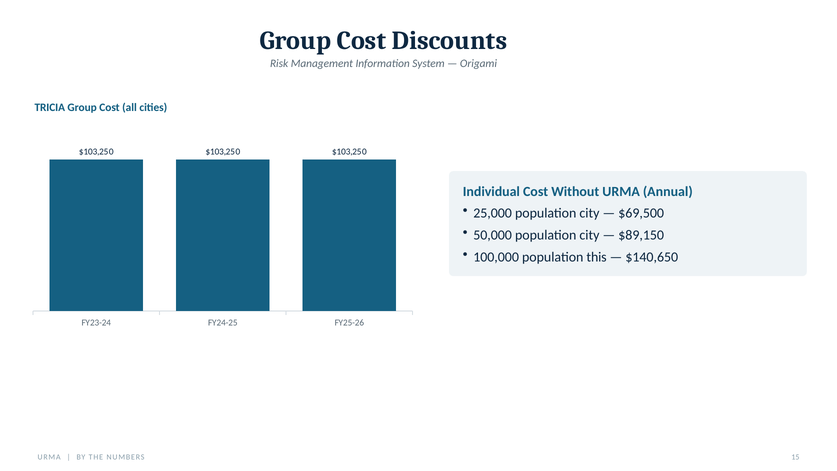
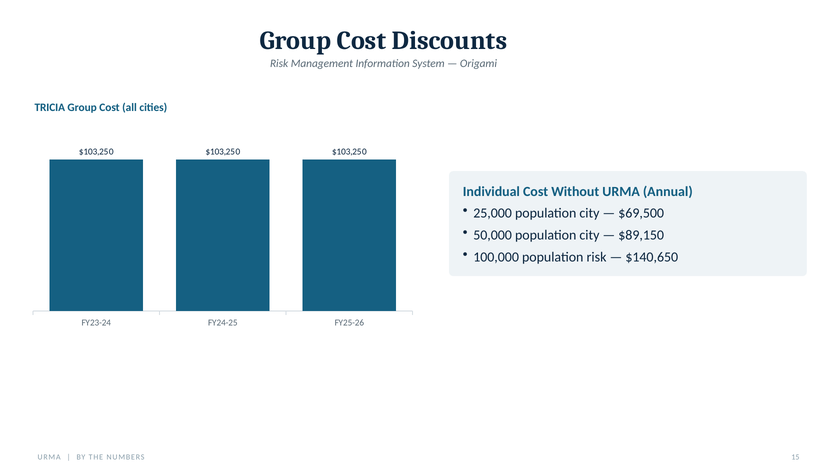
population this: this -> risk
